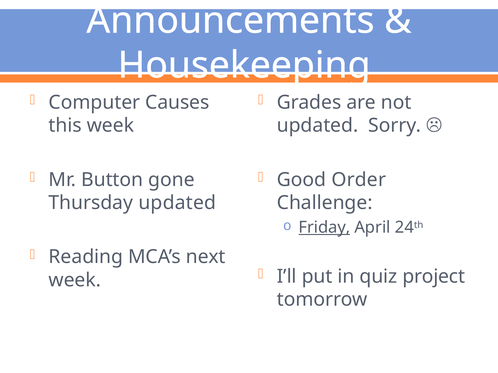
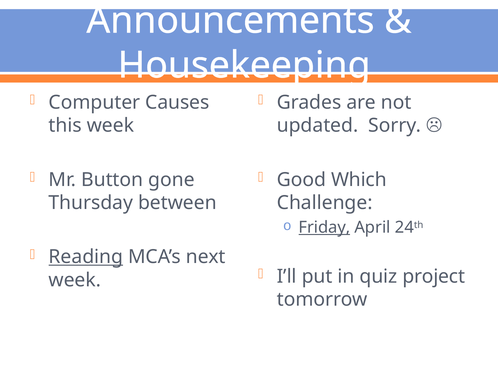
Order: Order -> Which
Thursday updated: updated -> between
Reading underline: none -> present
